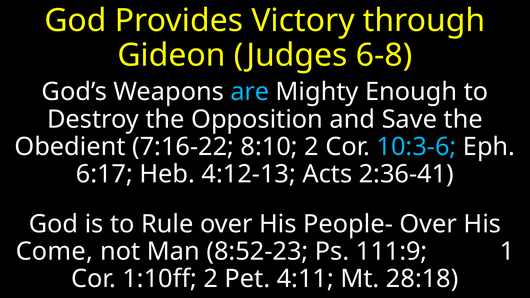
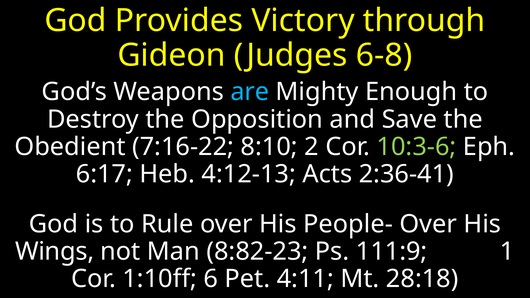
10:3-6 colour: light blue -> light green
Come: Come -> Wings
8:52-23: 8:52-23 -> 8:82-23
1:10ff 2: 2 -> 6
